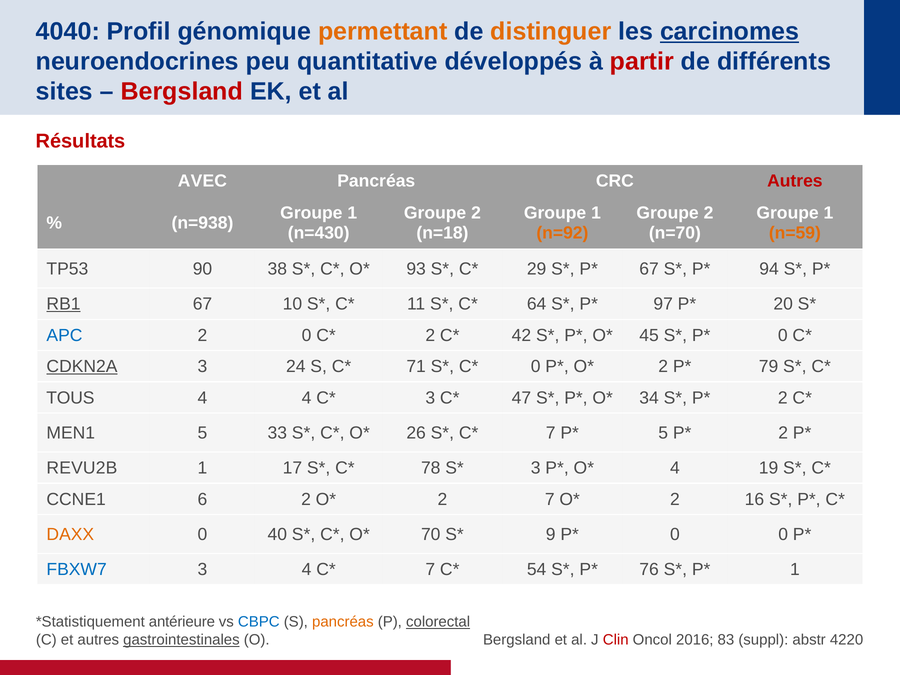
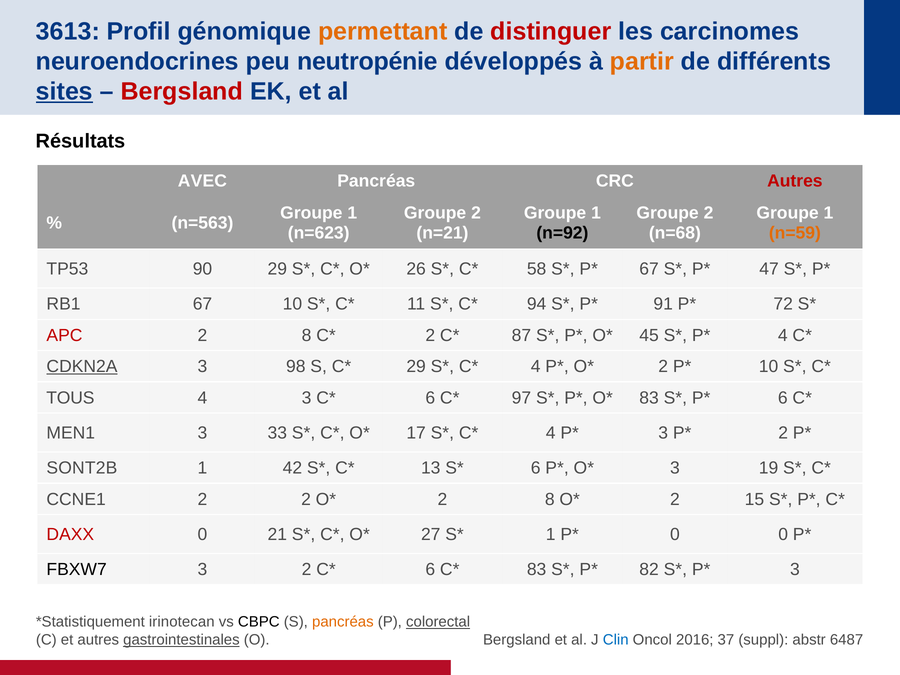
4040: 4040 -> 3613
distinguer colour: orange -> red
carcinomes underline: present -> none
quantitative: quantitative -> neutropénie
partir colour: red -> orange
sites underline: none -> present
Résultats colour: red -> black
n=938: n=938 -> n=563
n=430: n=430 -> n=623
n=18: n=18 -> n=21
n=92 colour: orange -> black
n=70: n=70 -> n=68
90 38: 38 -> 29
93: 93 -> 26
29: 29 -> 58
94: 94 -> 47
RB1 underline: present -> none
64: 64 -> 94
97: 97 -> 91
20: 20 -> 72
APC colour: blue -> red
0 at (307, 335): 0 -> 8
42: 42 -> 87
0 at (783, 335): 0 -> 4
24: 24 -> 98
71 at (416, 367): 71 -> 29
0 at (536, 367): 0 -> 4
79 at (769, 367): 79 -> 10
4 4: 4 -> 3
3 at (430, 398): 3 -> 6
47: 47 -> 97
34 at (649, 398): 34 -> 83
2 at (783, 398): 2 -> 6
MEN1 5: 5 -> 3
26: 26 -> 17
7 at (551, 433): 7 -> 4
5 at (663, 433): 5 -> 3
REVU2B: REVU2B -> SONT2B
17: 17 -> 42
78: 78 -> 13
3 at (536, 468): 3 -> 6
4 at (675, 468): 4 -> 3
CCNE1 6: 6 -> 2
7 at (550, 499): 7 -> 8
16: 16 -> 15
DAXX colour: orange -> red
40: 40 -> 21
70: 70 -> 27
9 at (551, 534): 9 -> 1
FBXW7 colour: blue -> black
3 4: 4 -> 2
7 at (430, 570): 7 -> 6
54 at (537, 570): 54 -> 83
76: 76 -> 82
1 at (795, 570): 1 -> 3
antérieure: antérieure -> irinotecan
CBPC colour: blue -> black
Clin colour: red -> blue
83: 83 -> 37
4220: 4220 -> 6487
